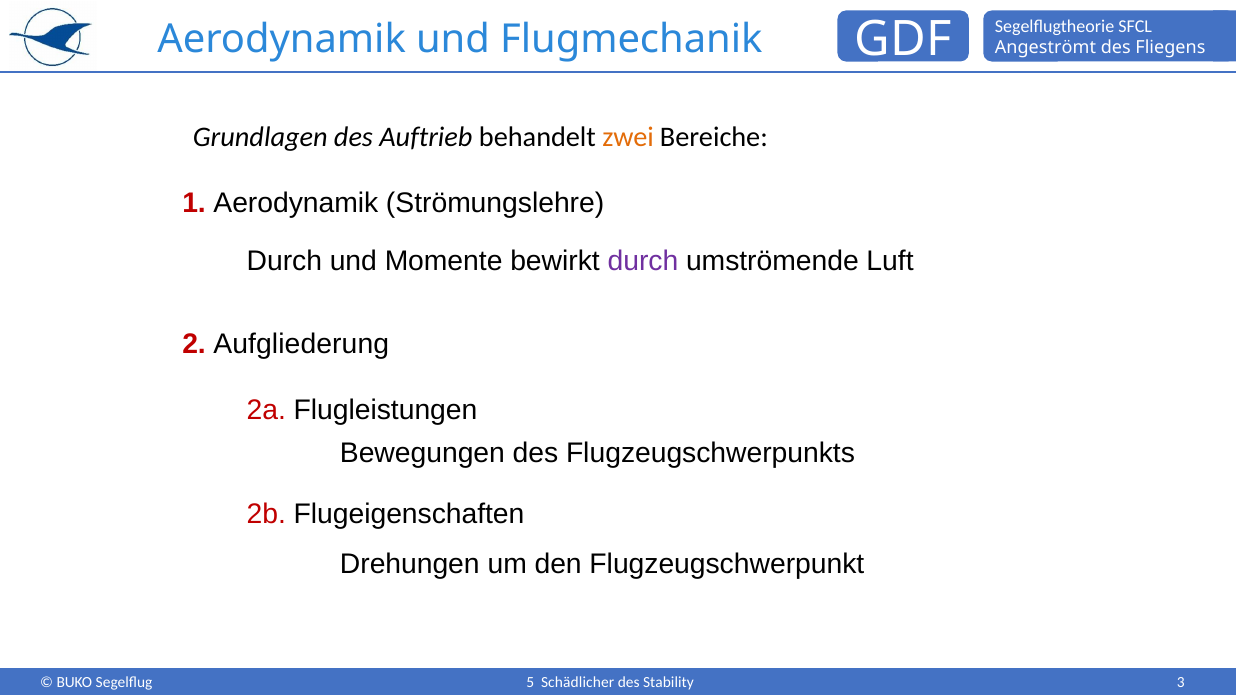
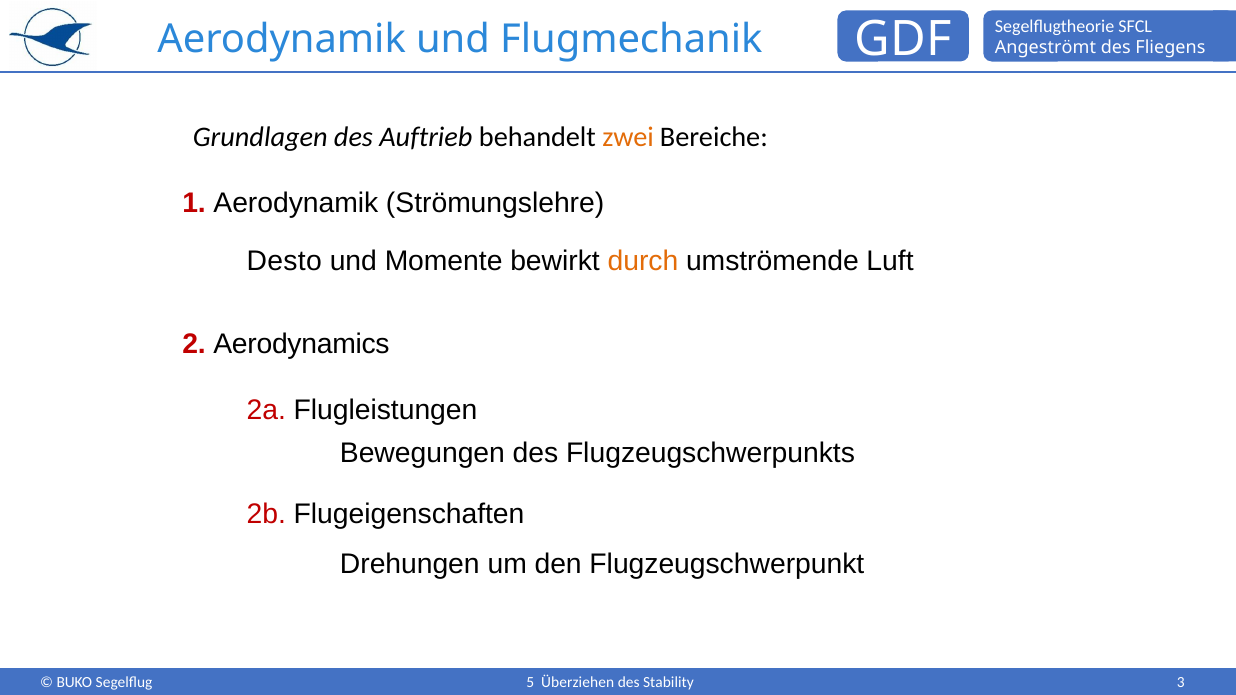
Durch at (284, 261): Durch -> Desto
durch at (643, 261) colour: purple -> orange
Aufgliederung: Aufgliederung -> Aerodynamics
Schädlicher: Schädlicher -> Überziehen
